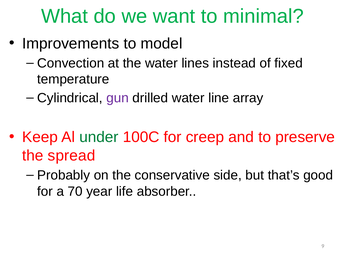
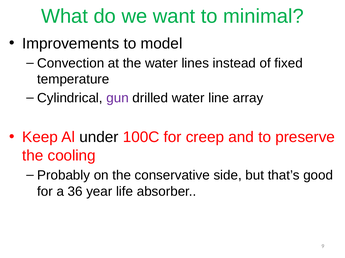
under colour: green -> black
spread: spread -> cooling
70: 70 -> 36
